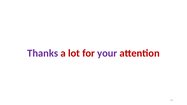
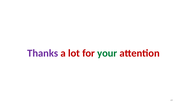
your colour: purple -> green
